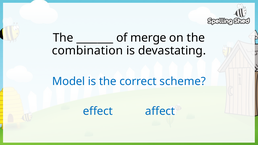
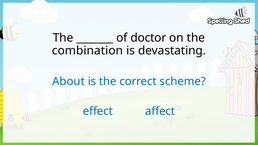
merge: merge -> doctor
Model: Model -> About
